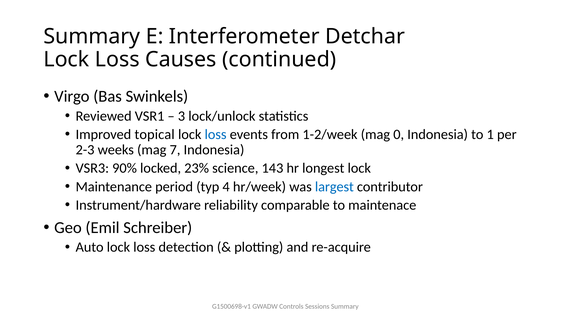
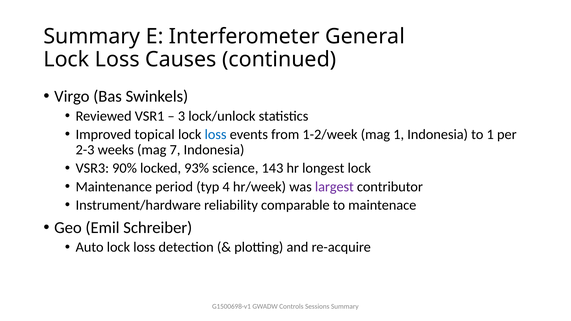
Detchar: Detchar -> General
mag 0: 0 -> 1
23%: 23% -> 93%
largest colour: blue -> purple
